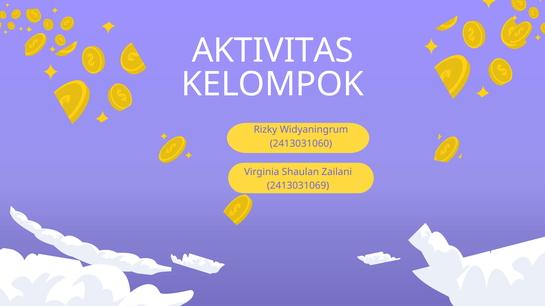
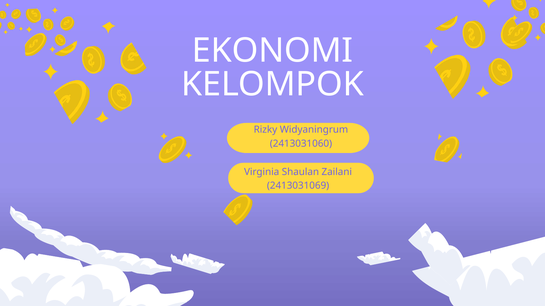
AKTIVITAS: AKTIVITAS -> EKONOMI
